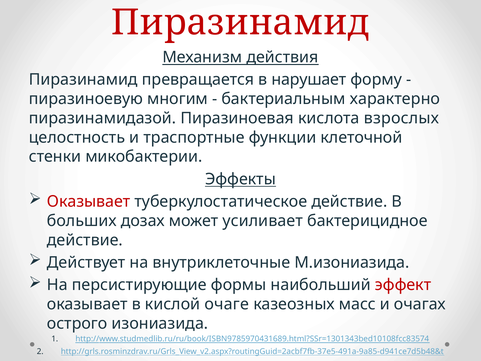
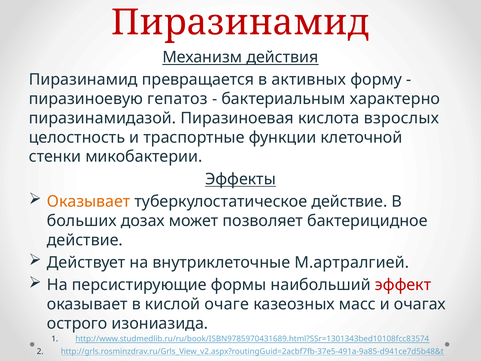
нарушает: нарушает -> активных
многим: многим -> гепатоз
Оказывает at (89, 201) colour: red -> orange
усиливает: усиливает -> позволяет
M.изониазида: M.изониазида -> M.артралгией
